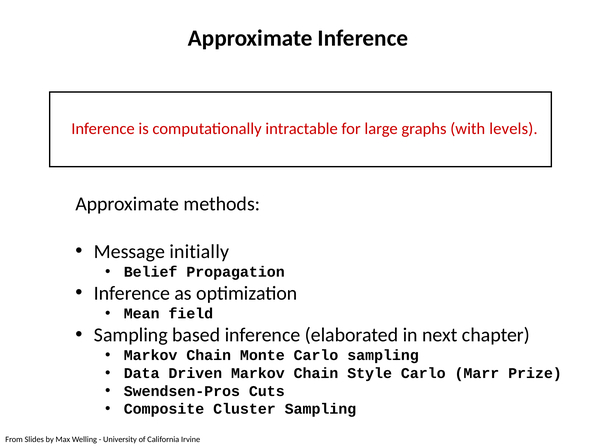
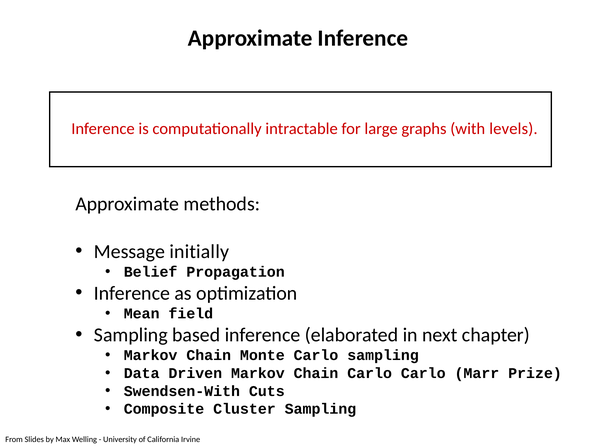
Chain Style: Style -> Carlo
Swendsen-Pros: Swendsen-Pros -> Swendsen-With
